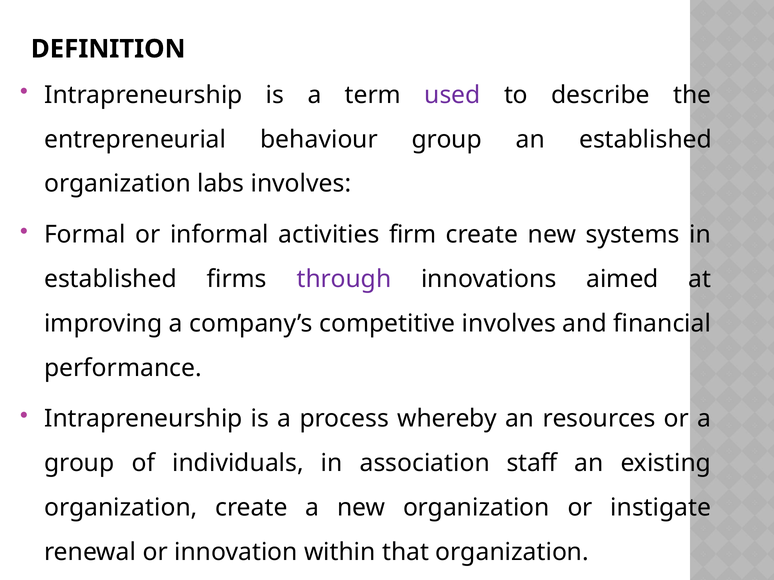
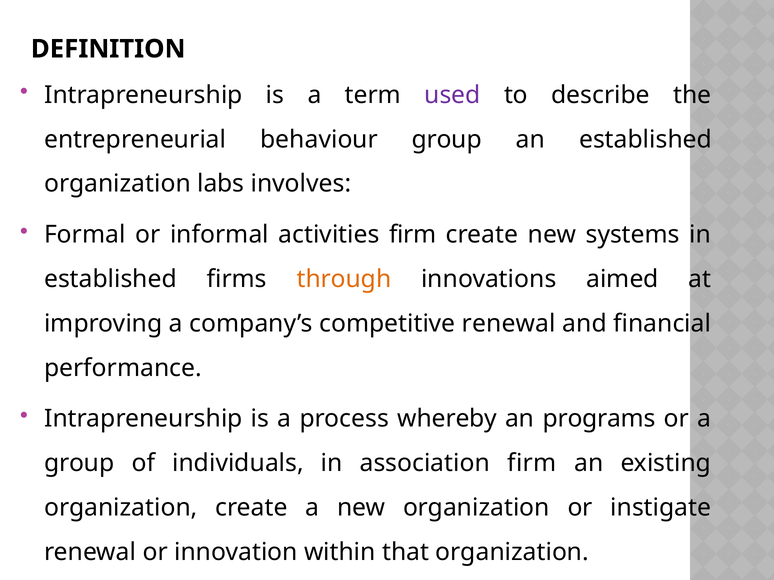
through colour: purple -> orange
competitive involves: involves -> renewal
resources: resources -> programs
association staff: staff -> firm
